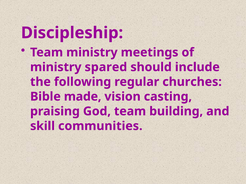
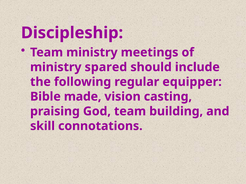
churches: churches -> equipper
communities: communities -> connotations
